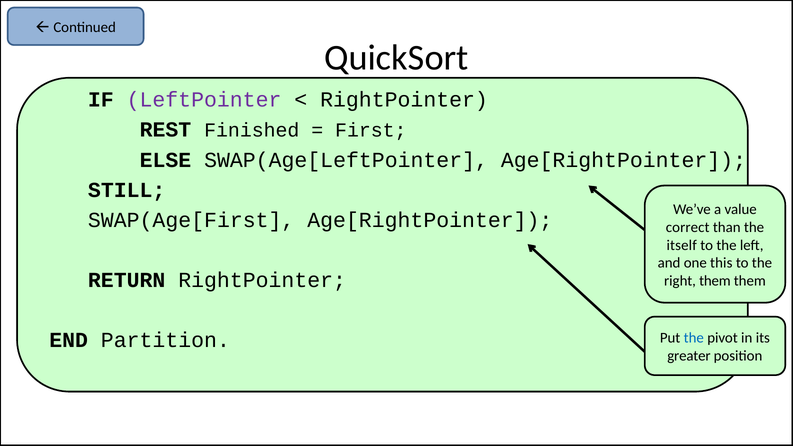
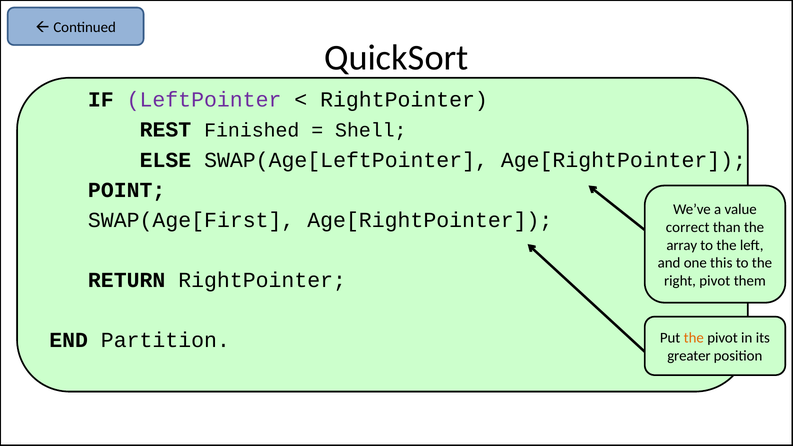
First: First -> Shell
STILL: STILL -> POINT
itself: itself -> array
right them: them -> pivot
the at (694, 338) colour: blue -> orange
